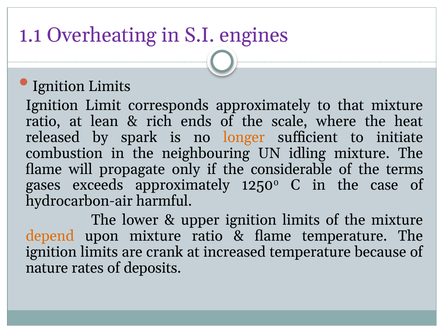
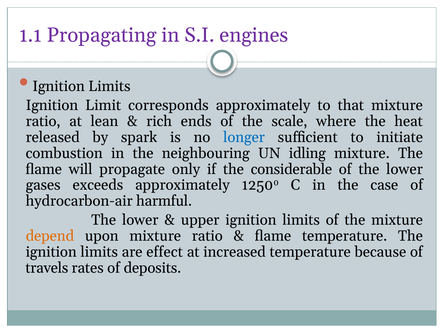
Overheating: Overheating -> Propagating
longer colour: orange -> blue
of the terms: terms -> lower
crank: crank -> effect
nature: nature -> travels
